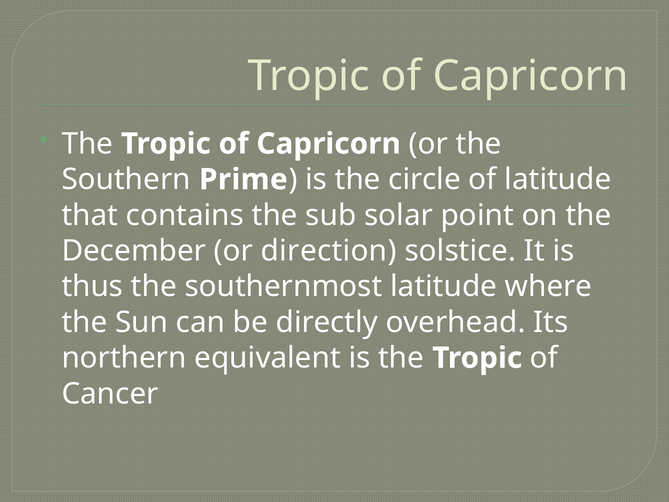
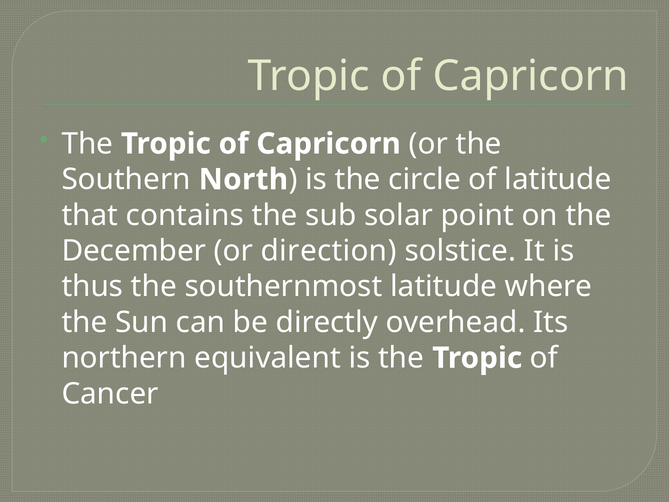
Prime: Prime -> North
